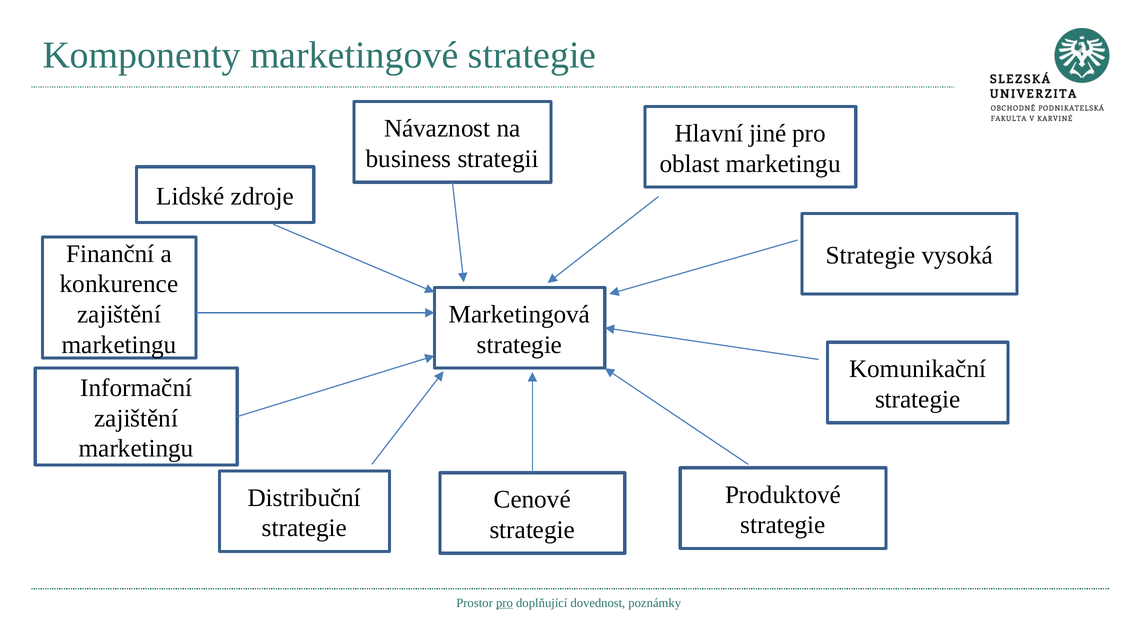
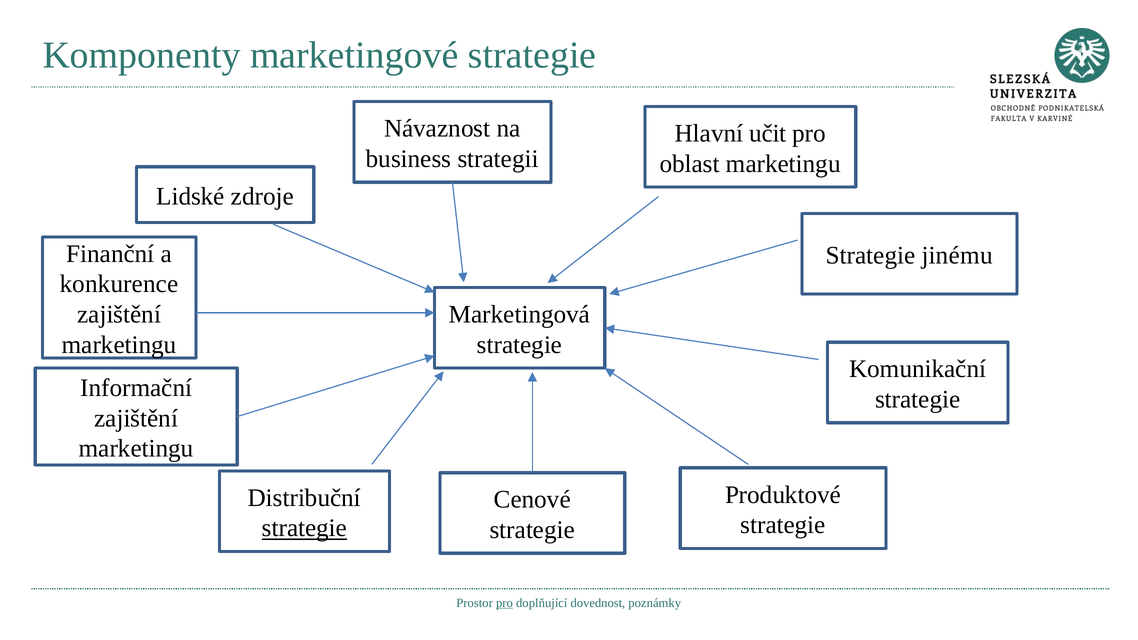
jiné: jiné -> učit
vysoká: vysoká -> jinému
strategie at (304, 528) underline: none -> present
